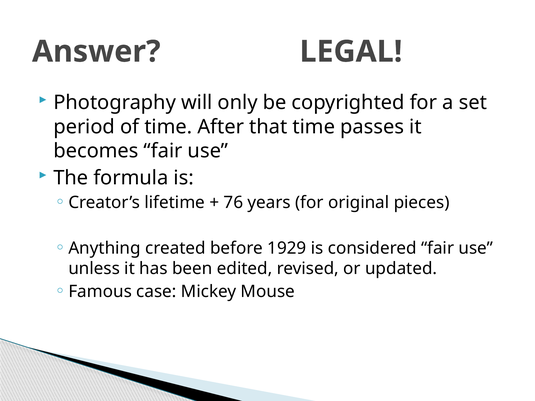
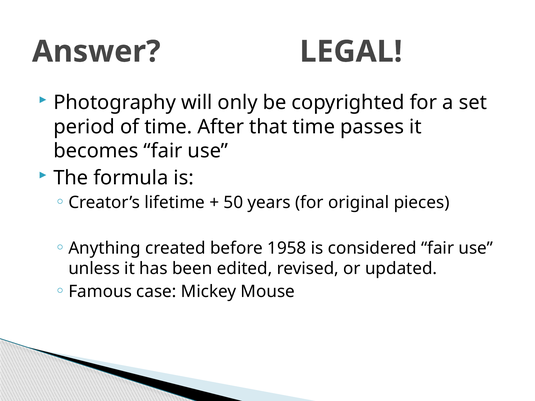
76: 76 -> 50
1929: 1929 -> 1958
